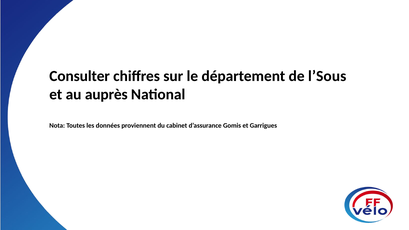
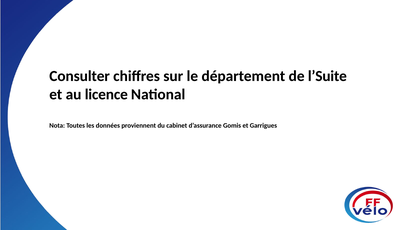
l’Sous: l’Sous -> l’Suite
auprès: auprès -> licence
